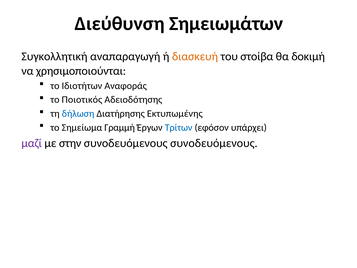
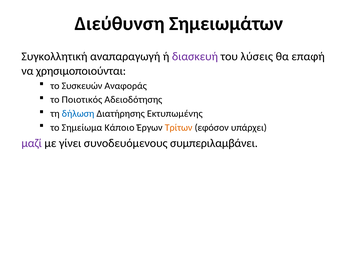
διασκευή colour: orange -> purple
στοίβα: στοίβα -> λύσεις
δοκιμή: δοκιμή -> επαφή
Ιδιοτήτων: Ιδιοτήτων -> Συσκευών
Γραμμή: Γραμμή -> Κάποιο
Τρίτων colour: blue -> orange
στην: στην -> γίνει
συνοδευόμενους συνοδευόμενους: συνοδευόμενους -> συμπεριλαμβάνει
